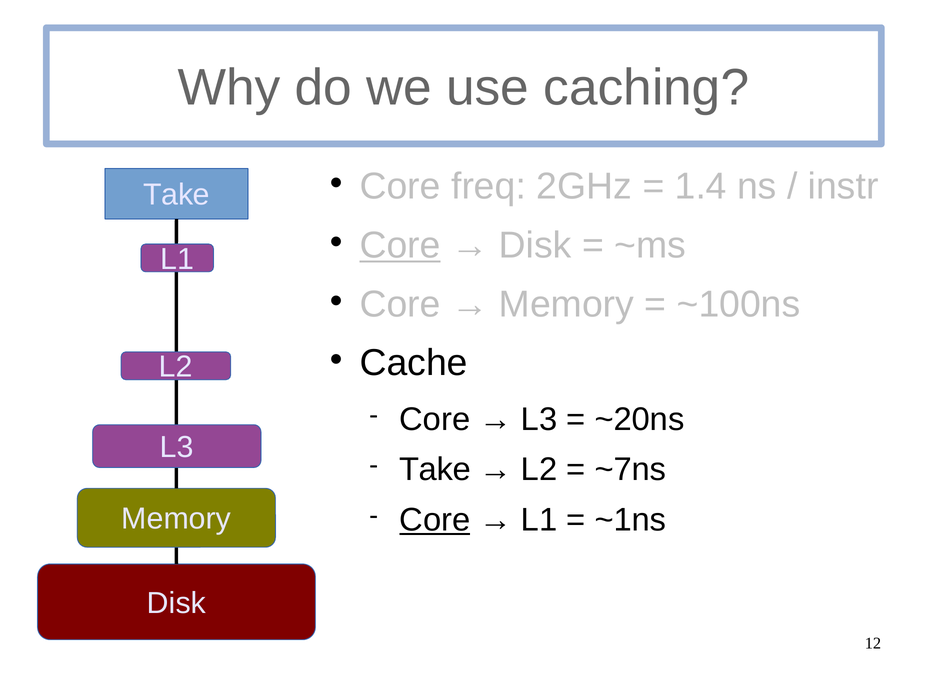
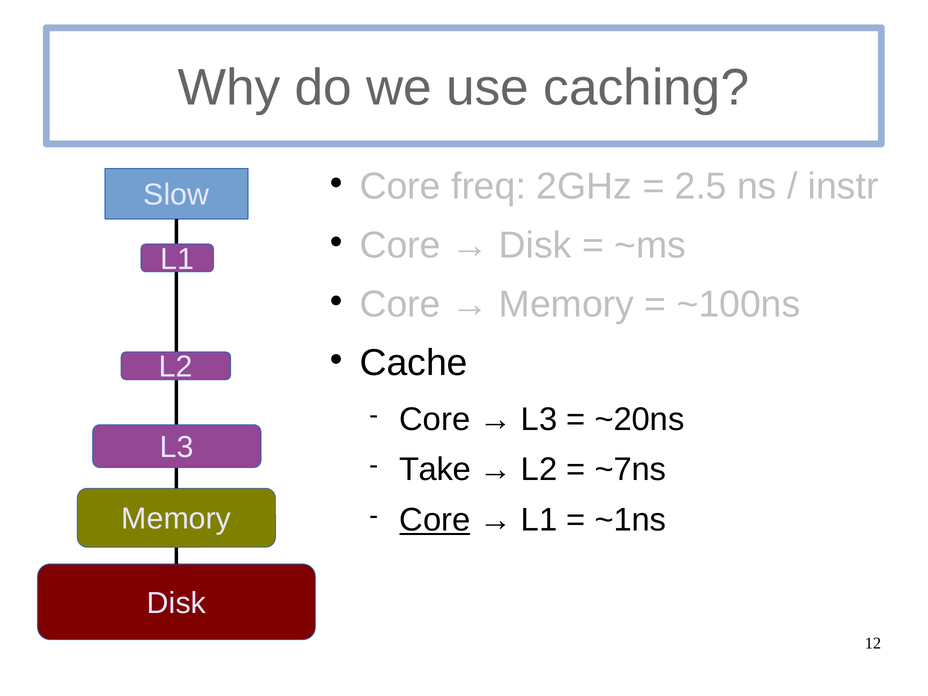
1.4: 1.4 -> 2.5
Take at (177, 195): Take -> Slow
Core at (400, 245) underline: present -> none
